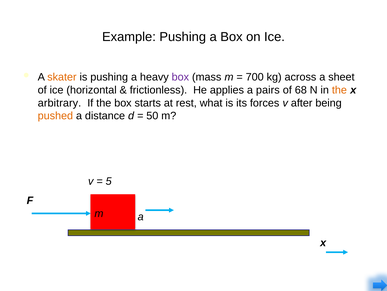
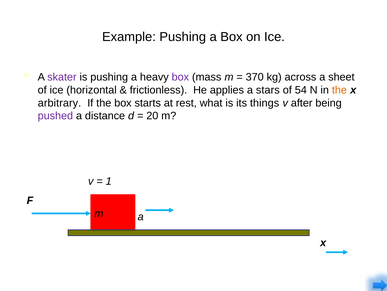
skater colour: orange -> purple
700: 700 -> 370
pairs: pairs -> stars
68: 68 -> 54
forces: forces -> things
pushed colour: orange -> purple
50: 50 -> 20
5: 5 -> 1
